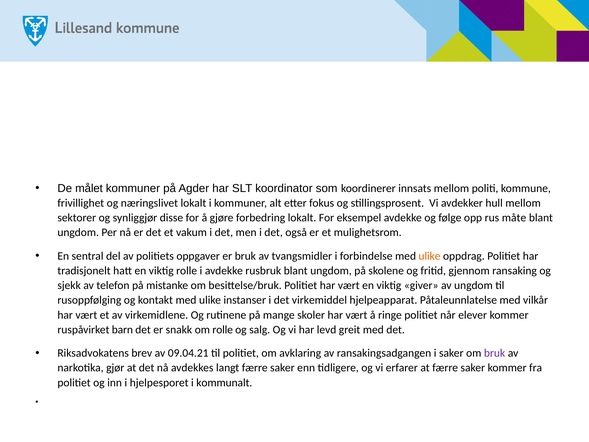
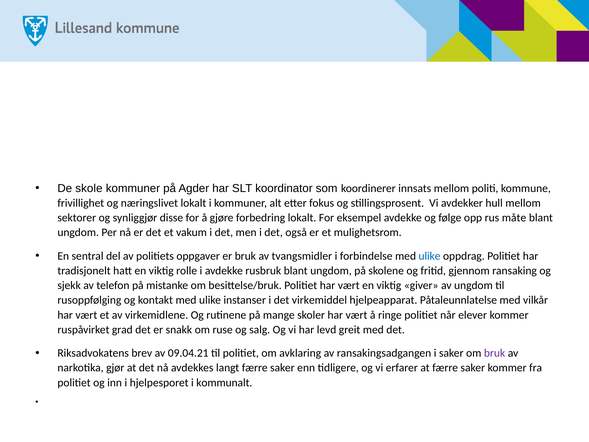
målet: målet -> skole
ulike at (430, 256) colour: orange -> blue
barn: barn -> grad
om rolle: rolle -> ruse
